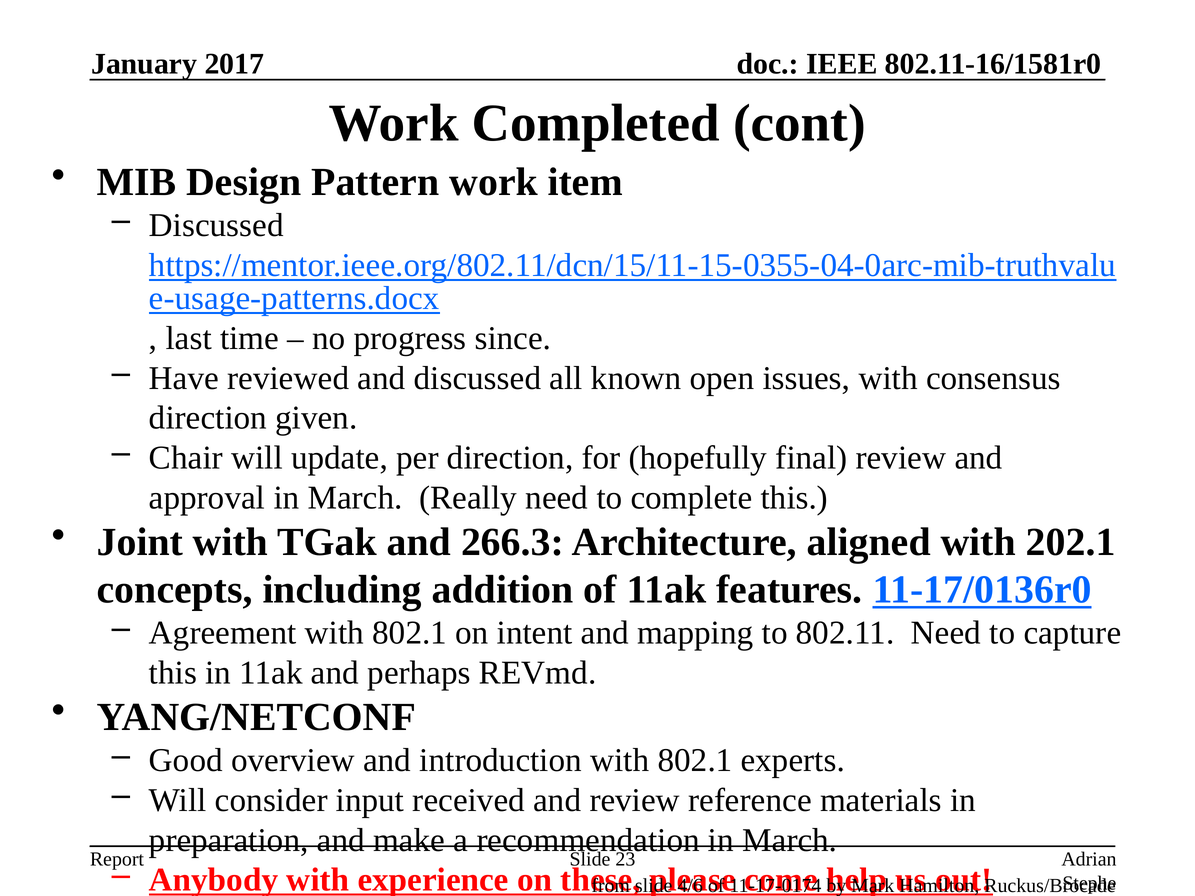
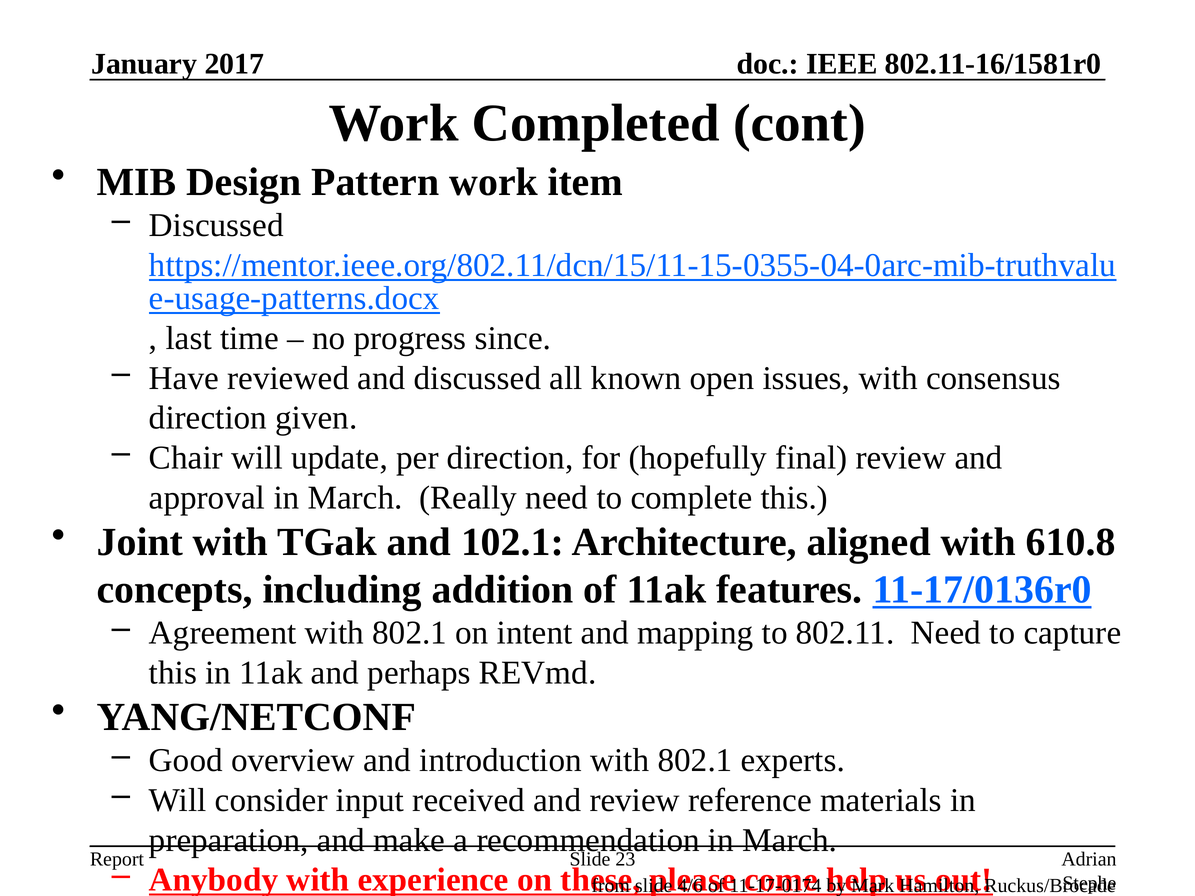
266.3: 266.3 -> 102.1
202.1: 202.1 -> 610.8
